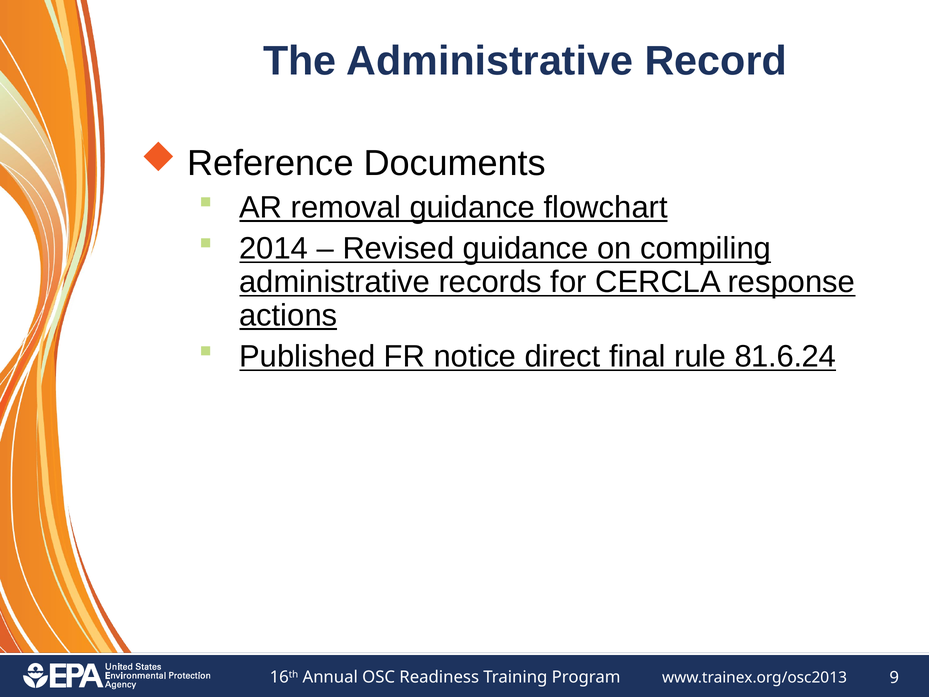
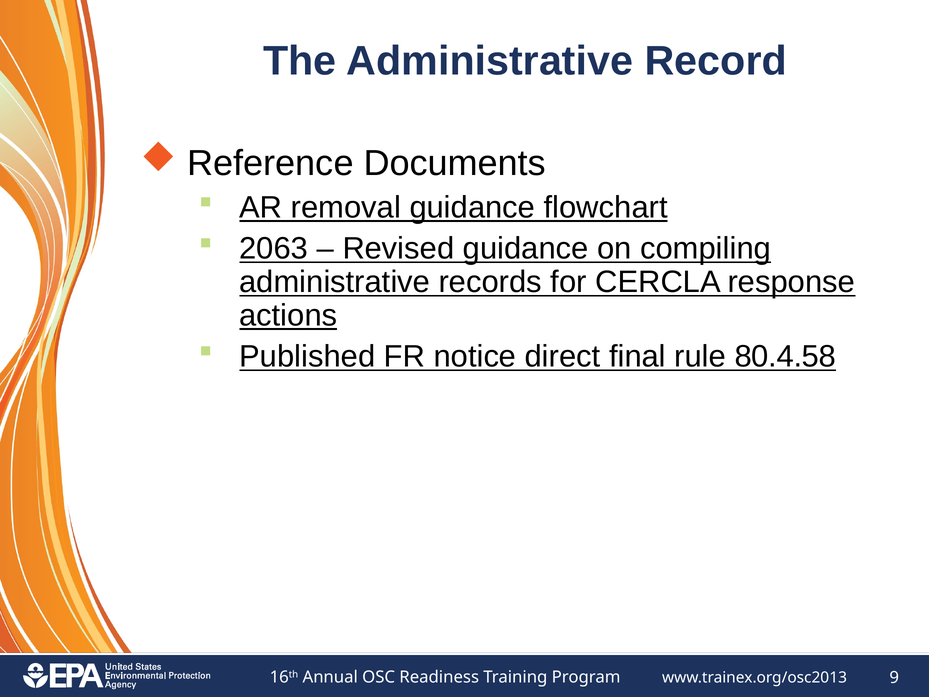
2014: 2014 -> 2063
81.6.24: 81.6.24 -> 80.4.58
